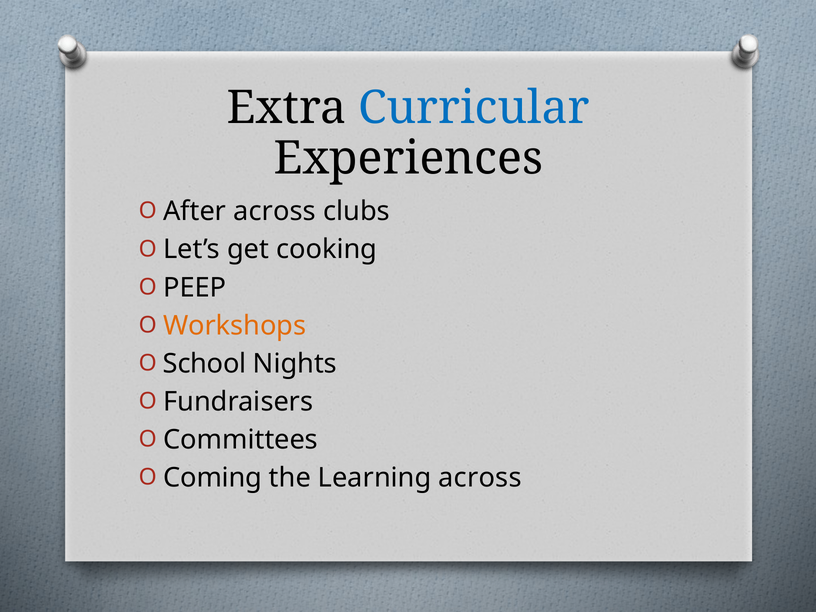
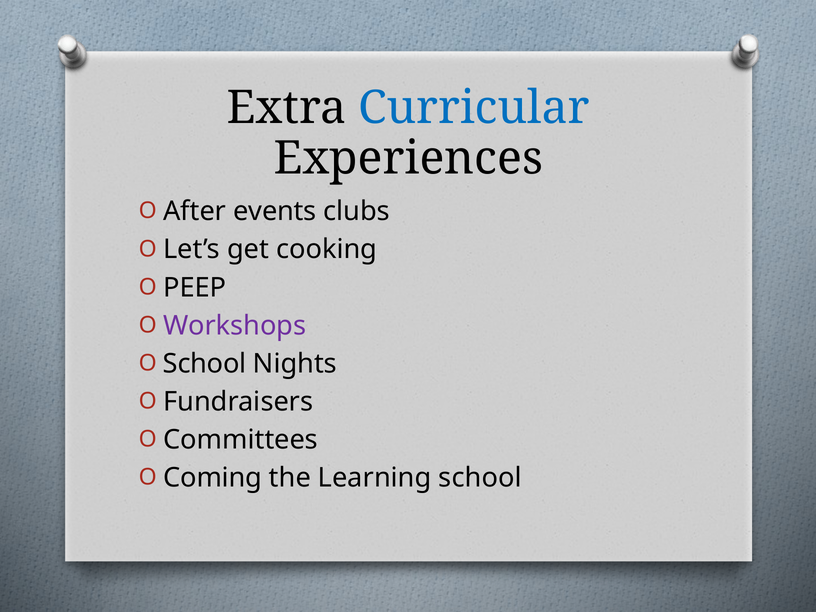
After across: across -> events
Workshops colour: orange -> purple
Learning across: across -> school
